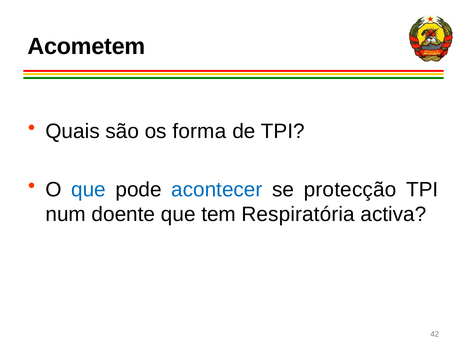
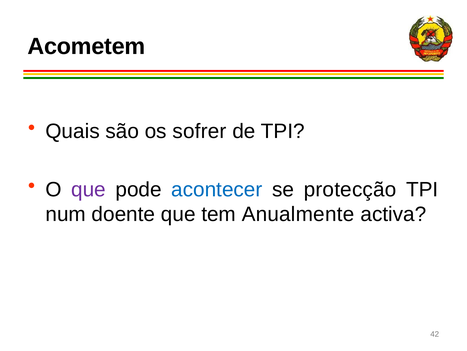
forma: forma -> sofrer
que at (89, 189) colour: blue -> purple
Respiratória: Respiratória -> Anualmente
